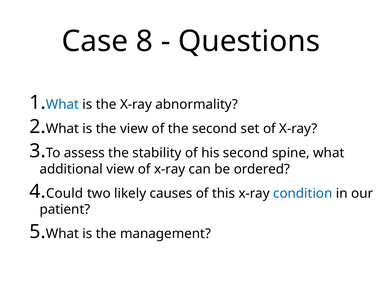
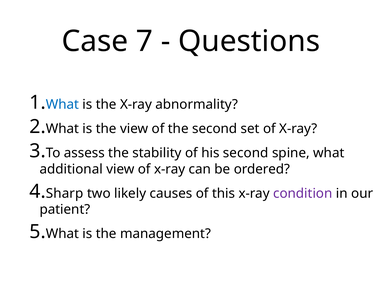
8: 8 -> 7
Could: Could -> Sharp
condition colour: blue -> purple
